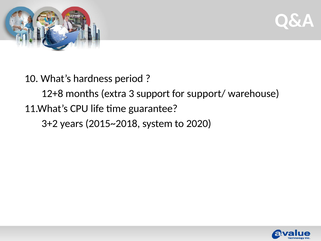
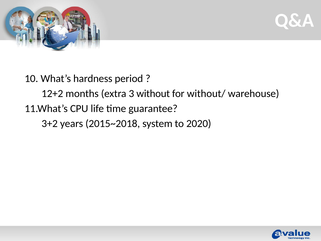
12+8: 12+8 -> 12+2
support: support -> without
support/: support/ -> without/
